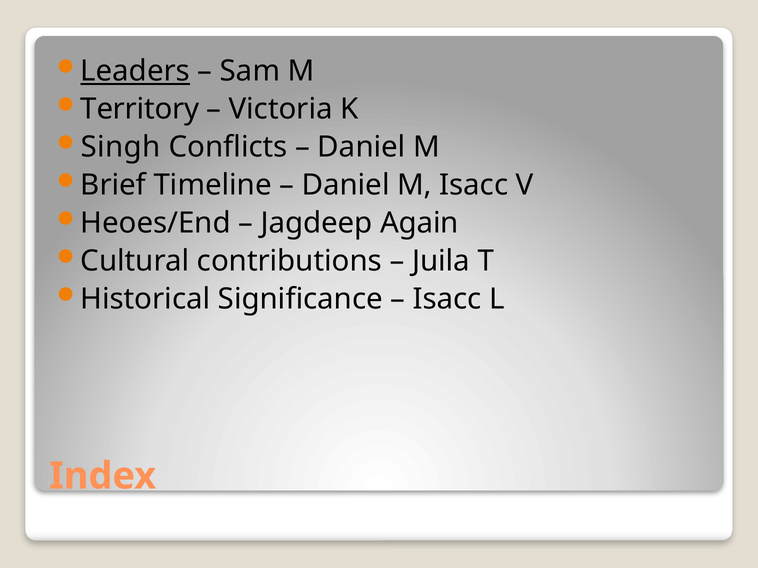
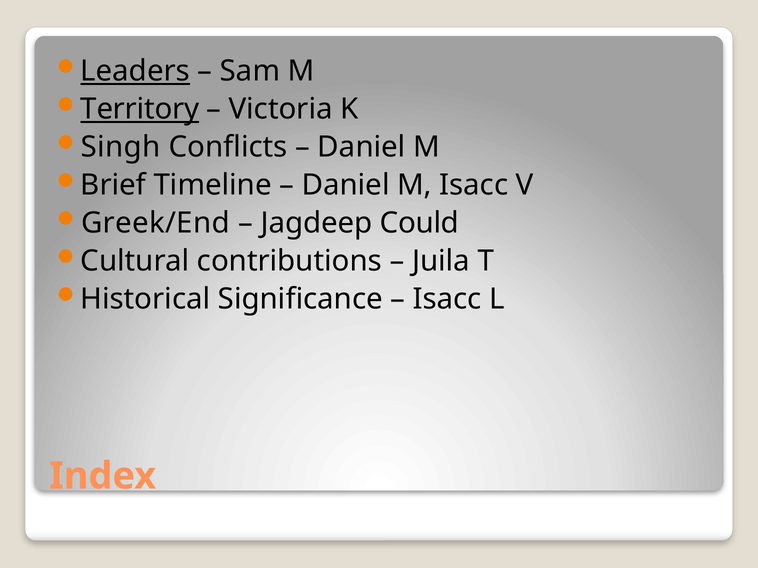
Territory underline: none -> present
Heoes/End: Heoes/End -> Greek/End
Again: Again -> Could
